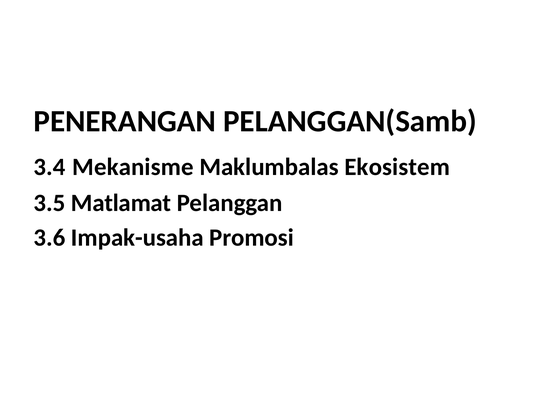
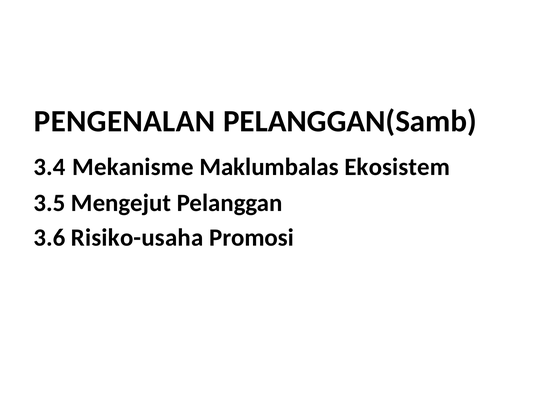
PENERANGAN: PENERANGAN -> PENGENALAN
Matlamat: Matlamat -> Mengejut
Impak-usaha: Impak-usaha -> Risiko-usaha
